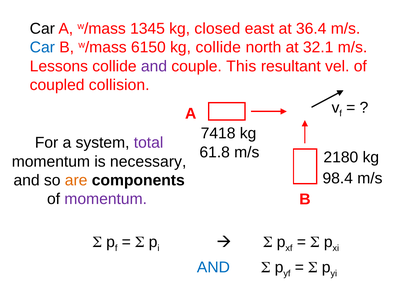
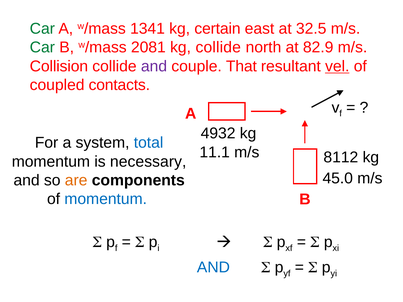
Car at (42, 29) colour: black -> green
1345: 1345 -> 1341
closed: closed -> certain
36.4: 36.4 -> 32.5
Car at (42, 48) colour: blue -> green
6150: 6150 -> 2081
32.1: 32.1 -> 82.9
Lessons: Lessons -> Collision
This: This -> That
vel underline: none -> present
collision: collision -> contacts
7418: 7418 -> 4932
total colour: purple -> blue
61.8: 61.8 -> 11.1
2180: 2180 -> 8112
98.4: 98.4 -> 45.0
momentum at (106, 199) colour: purple -> blue
